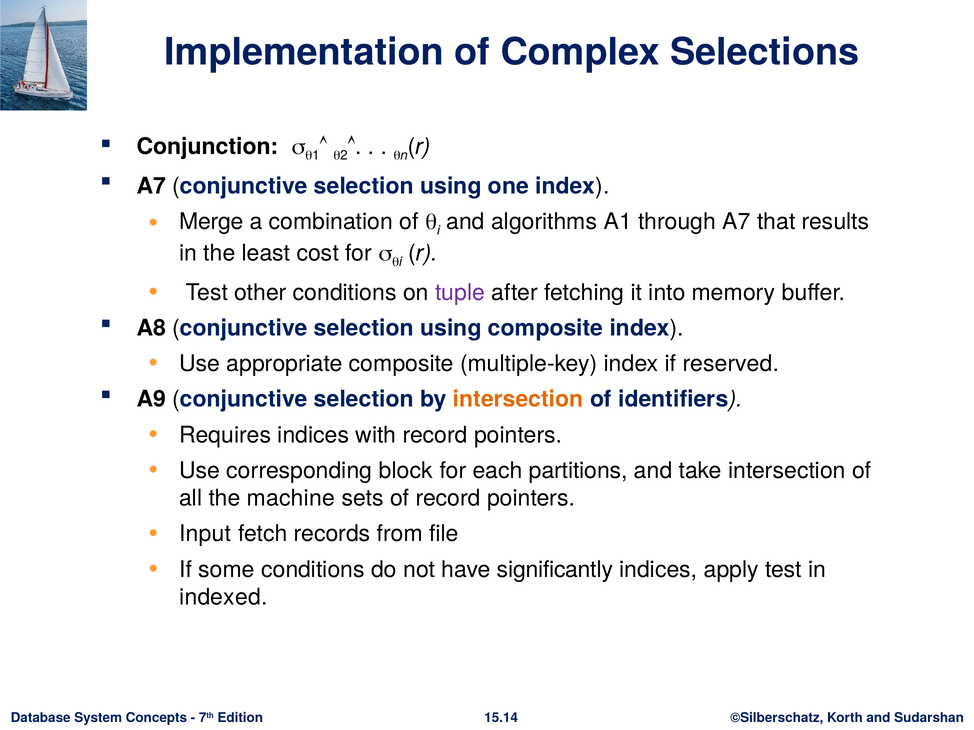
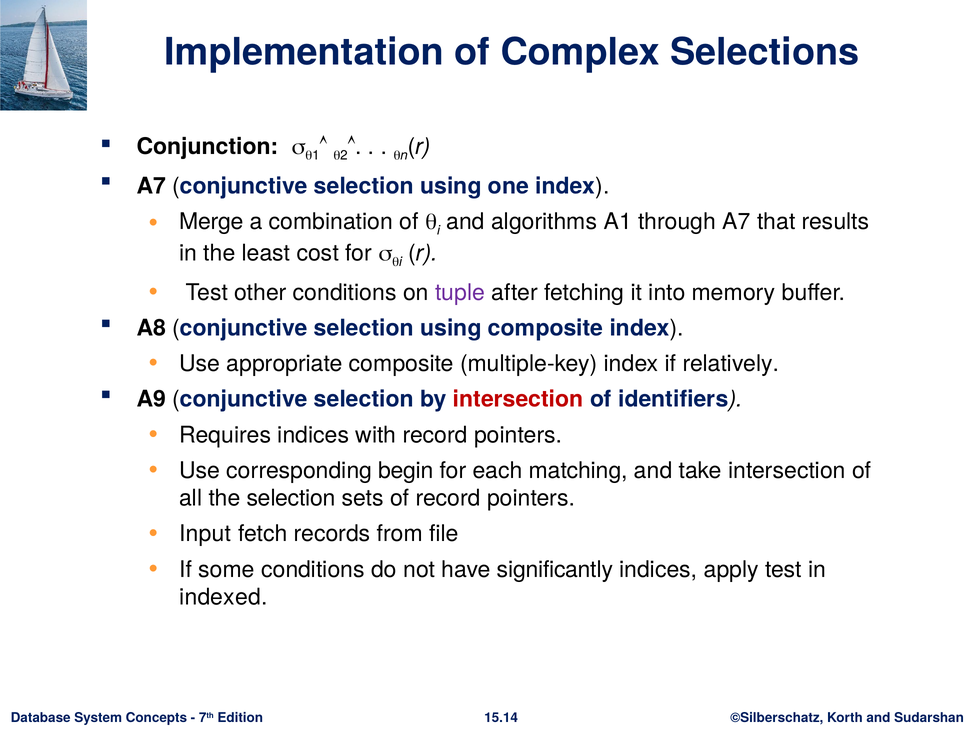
reserved: reserved -> relatively
intersection at (518, 400) colour: orange -> red
block: block -> begin
partitions: partitions -> matching
the machine: machine -> selection
